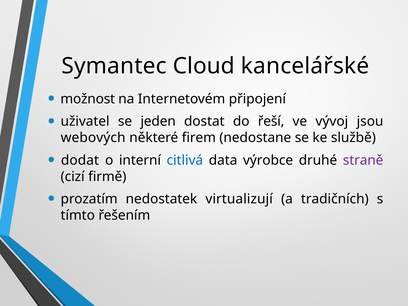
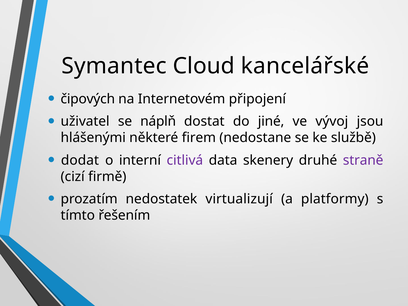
možnost: možnost -> čipových
jeden: jeden -> náplň
řeší: řeší -> jiné
webových: webových -> hlášenými
citlivá colour: blue -> purple
výrobce: výrobce -> skenery
tradičních: tradičních -> platformy
